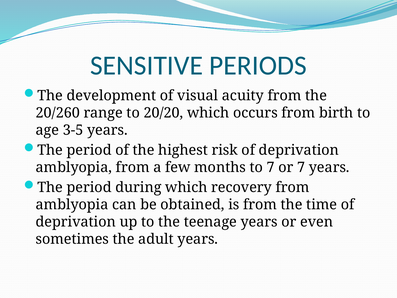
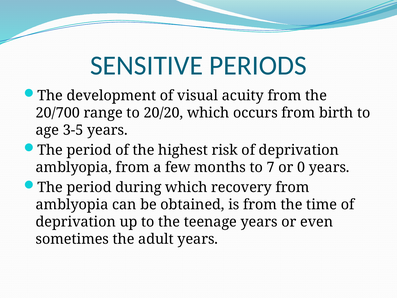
20/260: 20/260 -> 20/700
or 7: 7 -> 0
